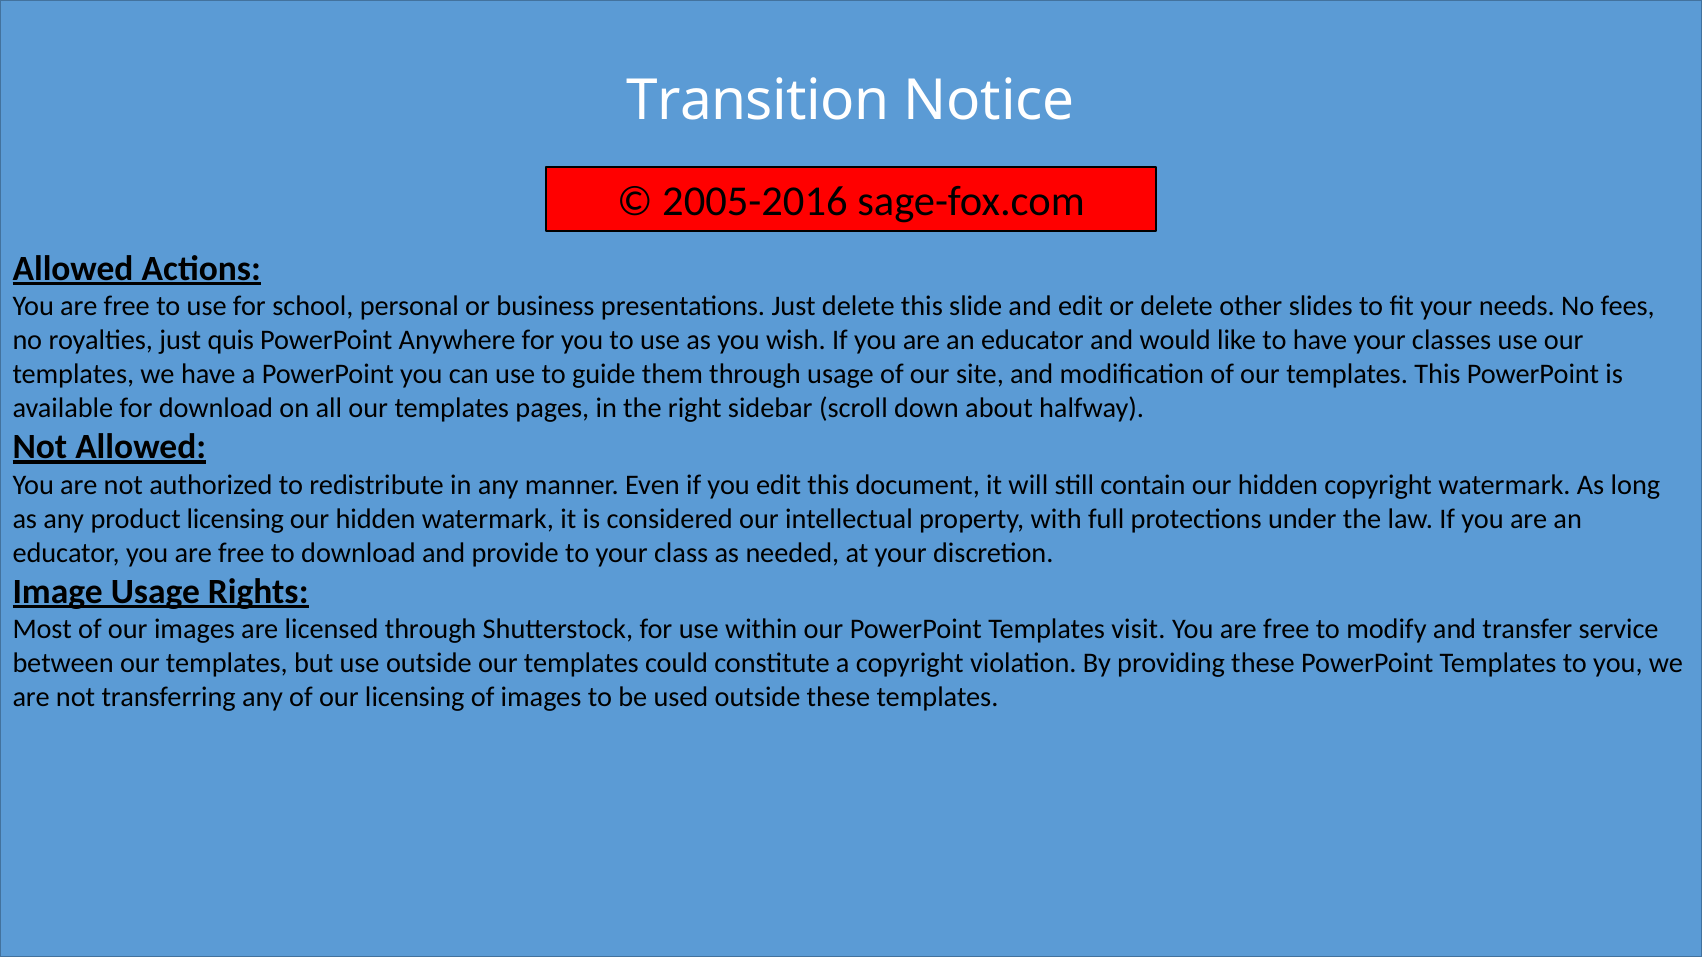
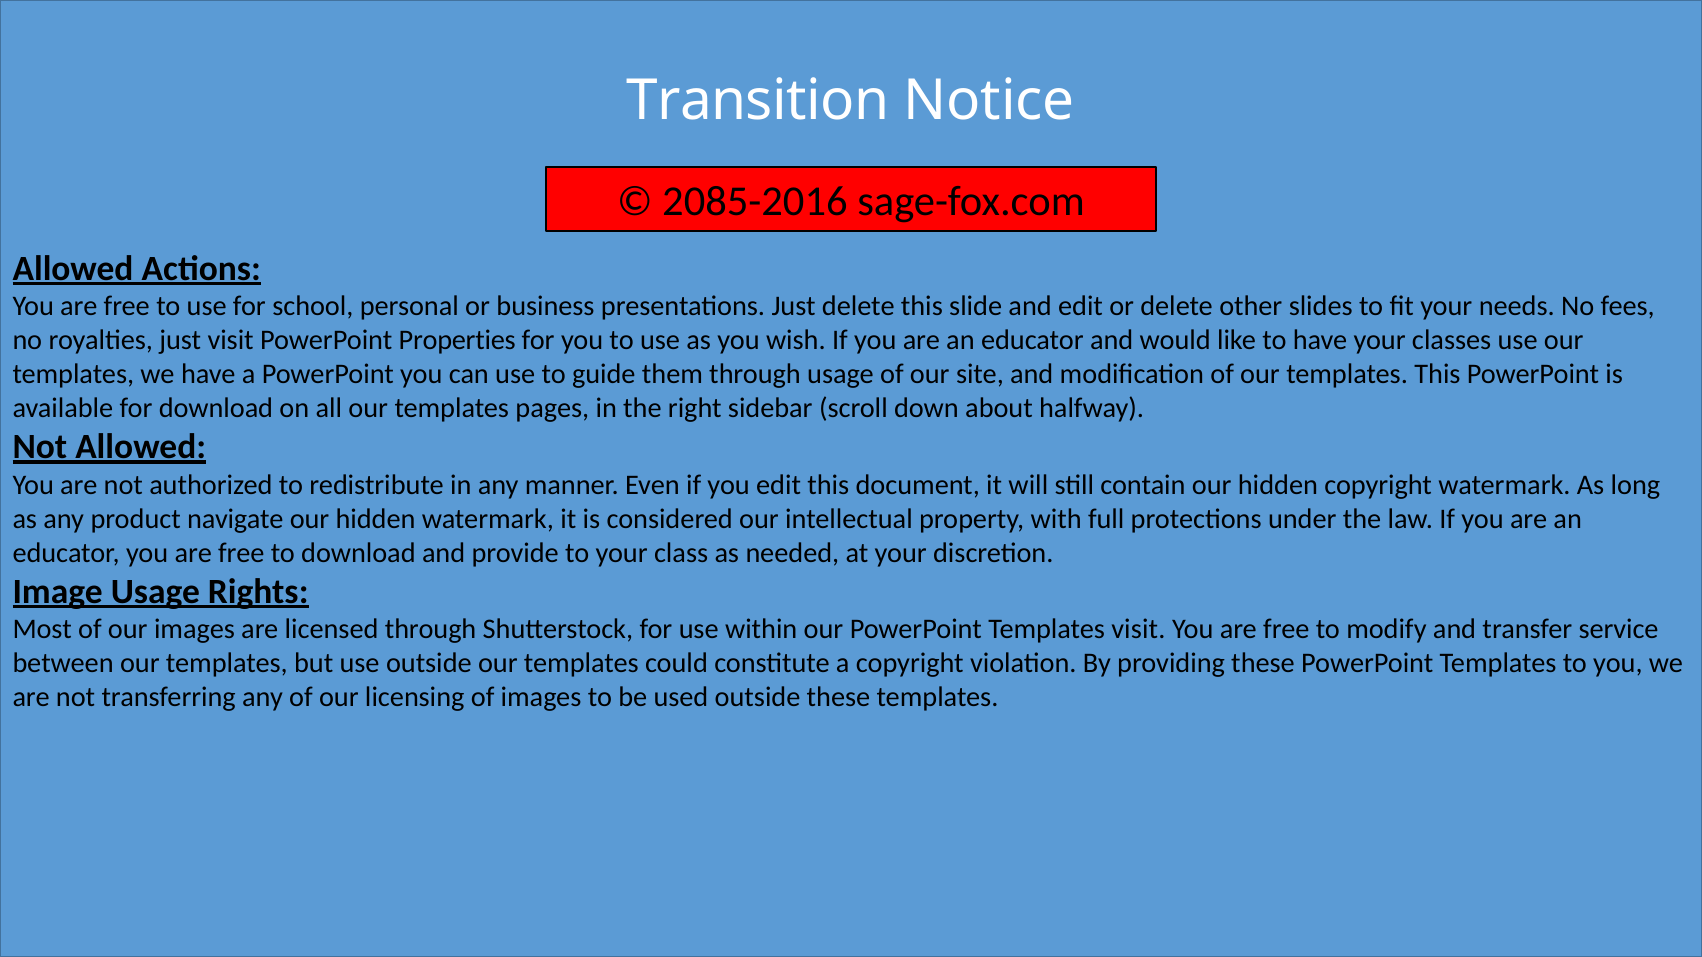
2005-2016: 2005-2016 -> 2085-2016
just quis: quis -> visit
Anywhere: Anywhere -> Properties
product licensing: licensing -> navigate
